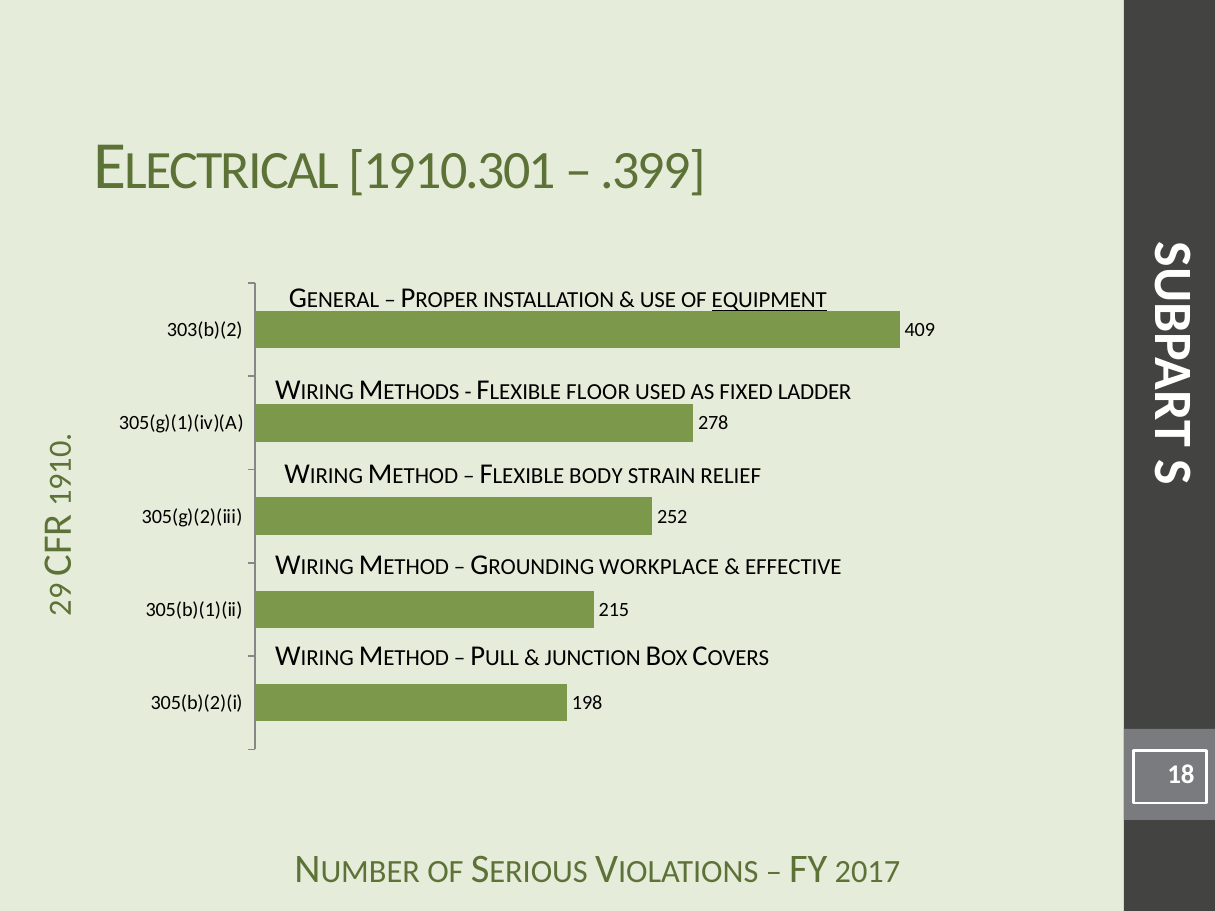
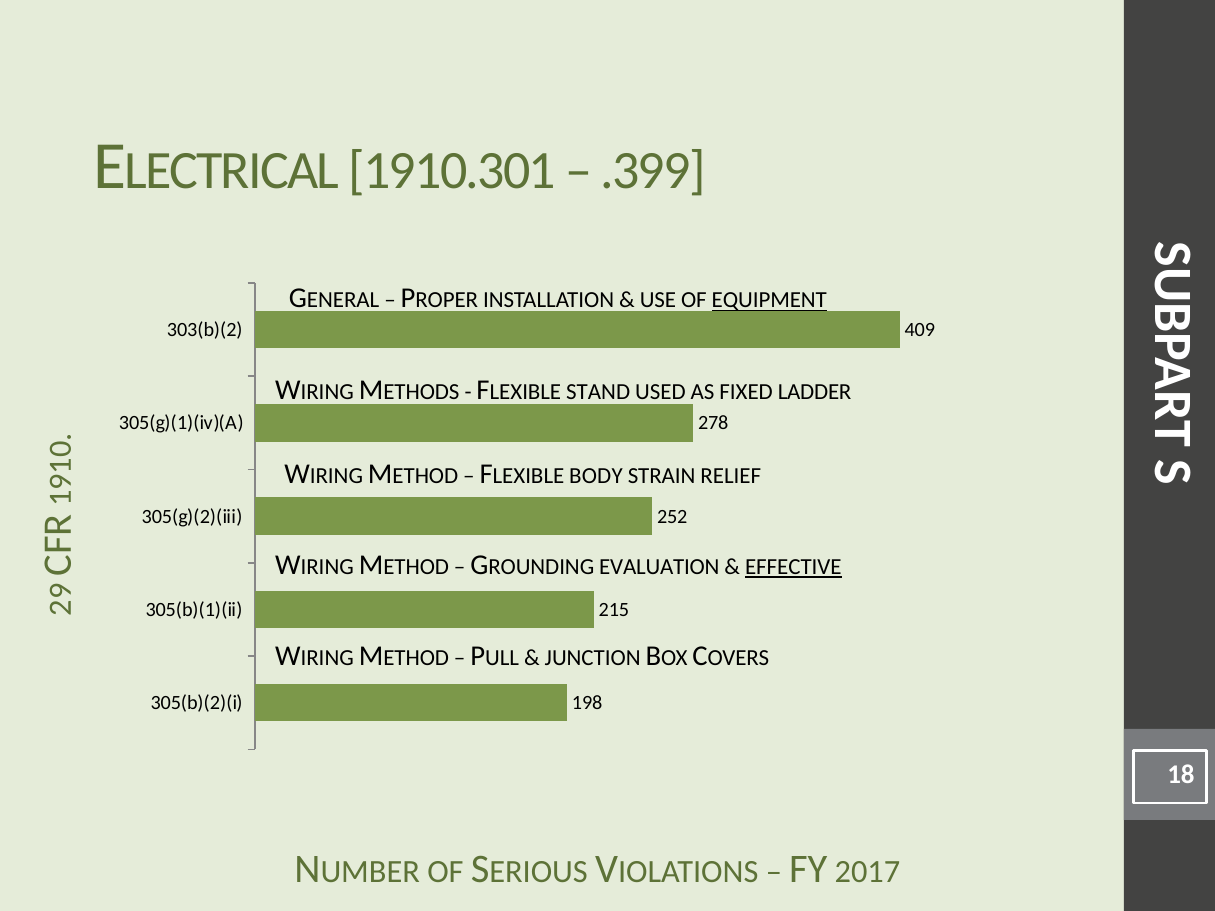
FLOOR: FLOOR -> STAND
WORKPLACE: WORKPLACE -> EVALUATION
EFFECTIVE underline: none -> present
